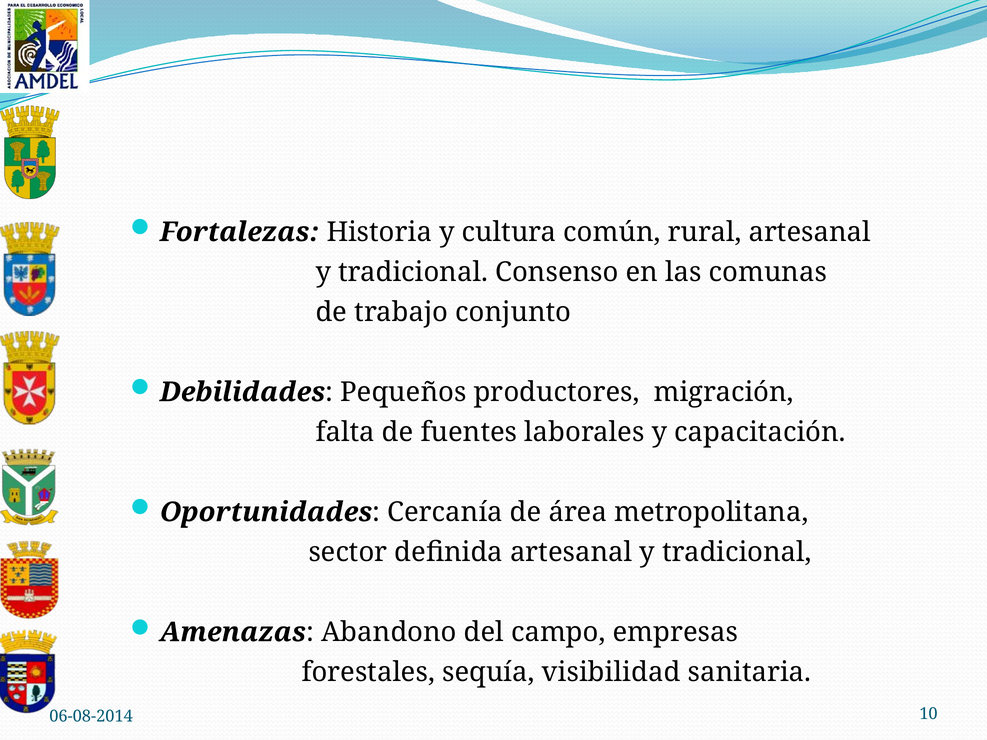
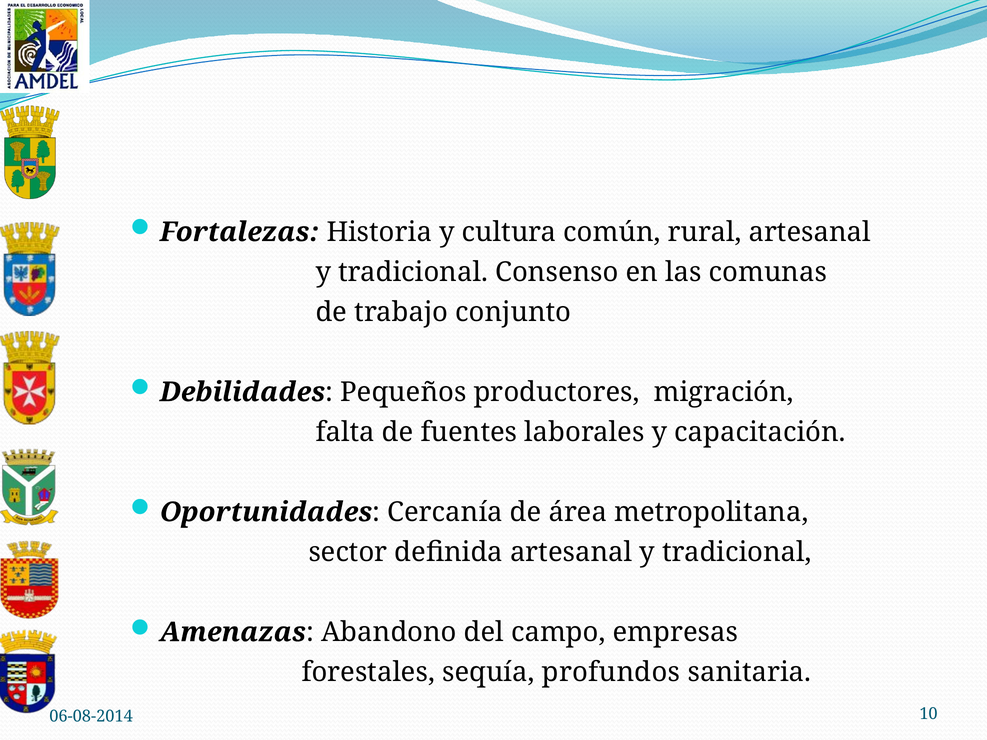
visibilidad: visibilidad -> profundos
